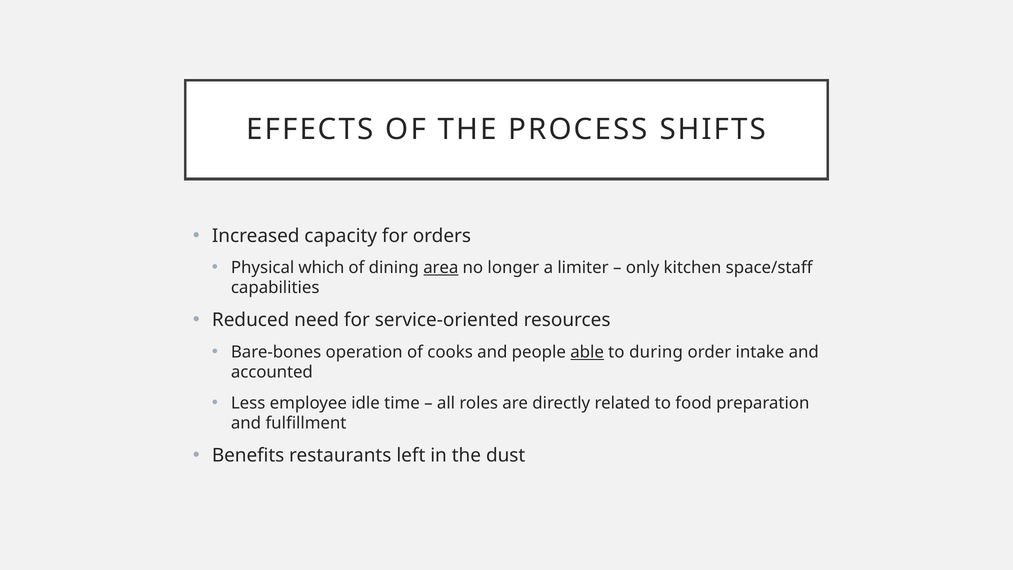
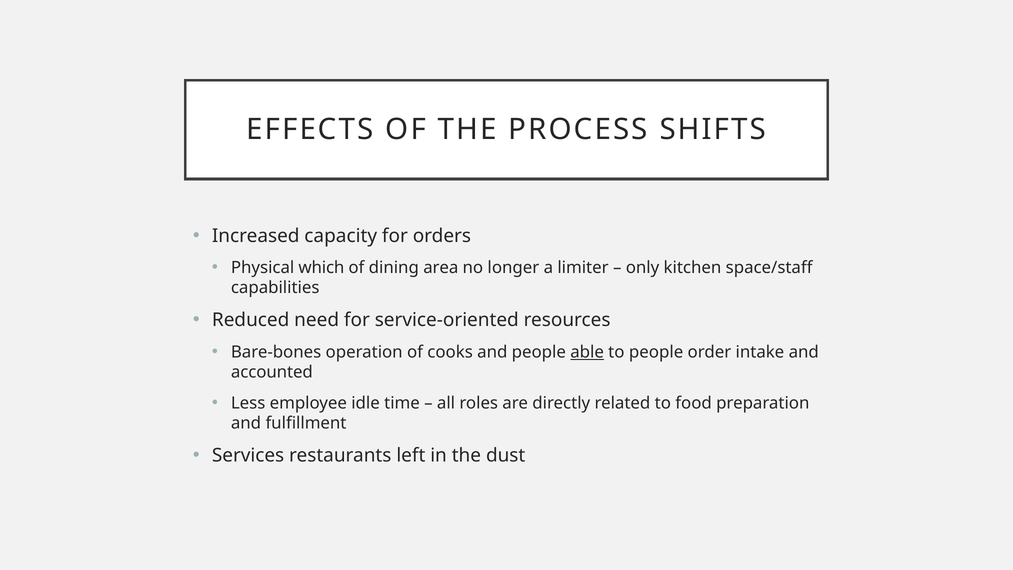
area underline: present -> none
to during: during -> people
Benefits: Benefits -> Services
